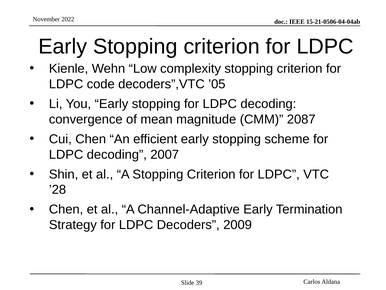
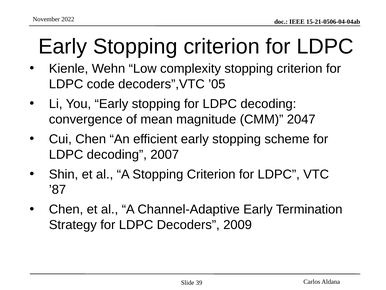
2087: 2087 -> 2047
’28: ’28 -> ’87
